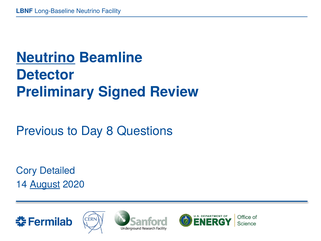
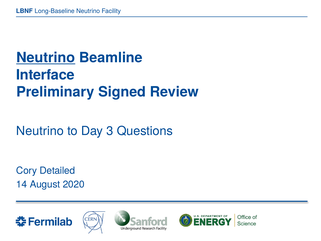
Detector: Detector -> Interface
Previous at (40, 131): Previous -> Neutrino
8: 8 -> 3
August underline: present -> none
